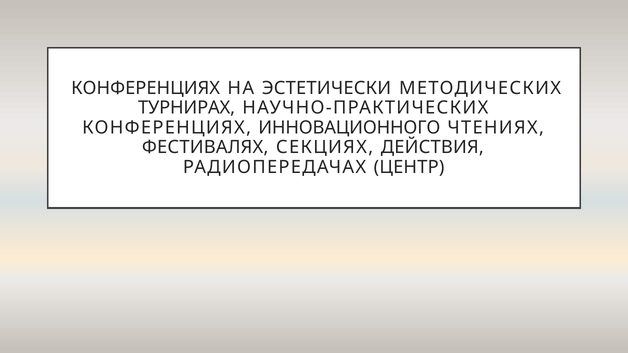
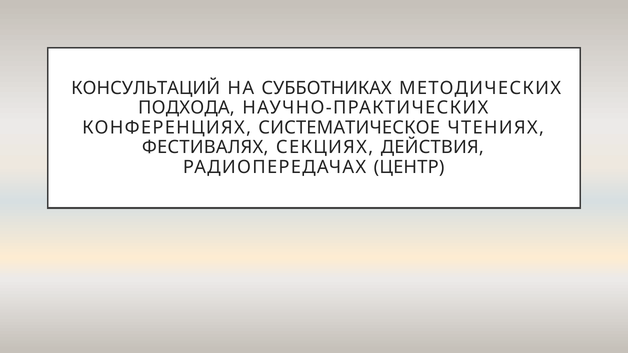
КОНФЕРЕНЦИЯХ at (146, 88): КОНФЕРЕНЦИЯХ -> КОНСУЛЬТАЦИЙ
ЭСТЕТИЧЕСКИ: ЭСТЕТИЧЕСКИ -> СУББОТНИКАХ
ТУРНИРАХ: ТУРНИРАХ -> ПОДХОДА
ИННОВАЦИОННОГО: ИННОВАЦИОННОГО -> СИСТЕМАТИЧЕСКОЕ
